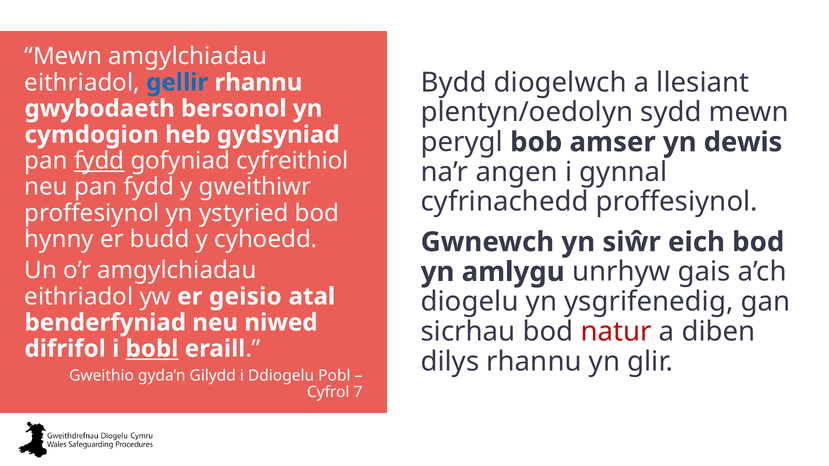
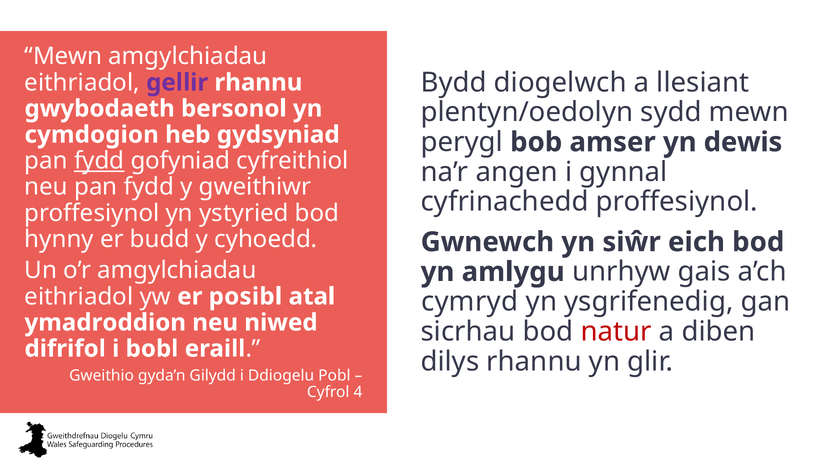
gellir colour: blue -> purple
geisio: geisio -> posibl
diogelu: diogelu -> cymryd
benderfyniad: benderfyniad -> ymadroddion
bobl underline: present -> none
7: 7 -> 4
